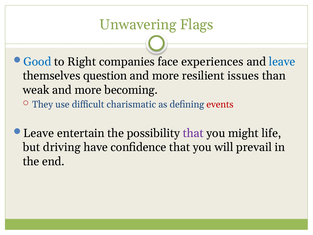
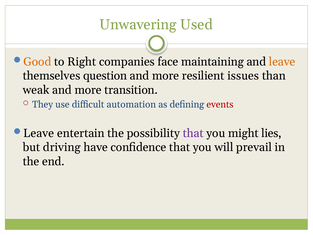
Flags: Flags -> Used
Good colour: blue -> orange
experiences: experiences -> maintaining
leave at (282, 62) colour: blue -> orange
becoming: becoming -> transition
charismatic: charismatic -> automation
life: life -> lies
